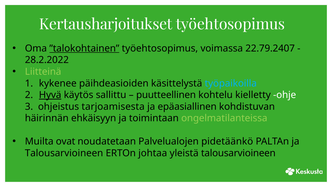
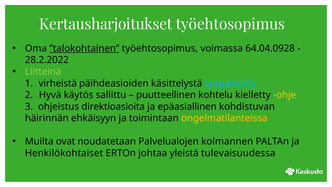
22.79.2407: 22.79.2407 -> 64.04.0928
kykenee: kykenee -> virheistä
Hyvä underline: present -> none
ohje colour: white -> yellow
tarjoamisesta: tarjoamisesta -> direktioasioita
ongelmatilanteissa colour: light green -> yellow
pidetäänkö: pidetäänkö -> kolmannen
Talousarvioineen at (64, 153): Talousarvioineen -> Henkilökohtaiset
yleistä talousarvioineen: talousarvioineen -> tulevaisuudessa
